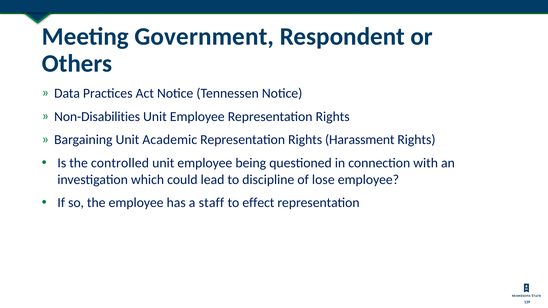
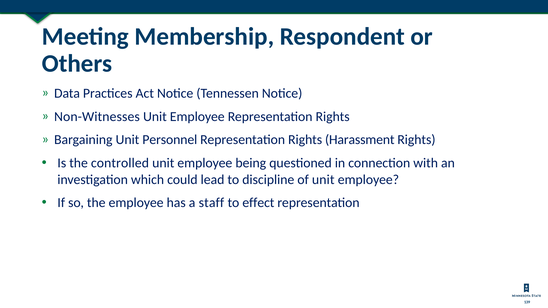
Government: Government -> Membership
Non-Disabilities: Non-Disabilities -> Non-Witnesses
Academic: Academic -> Personnel
of lose: lose -> unit
